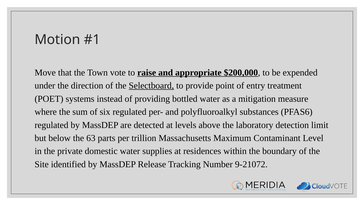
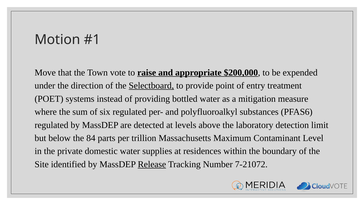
63: 63 -> 84
Release underline: none -> present
9-21072: 9-21072 -> 7-21072
